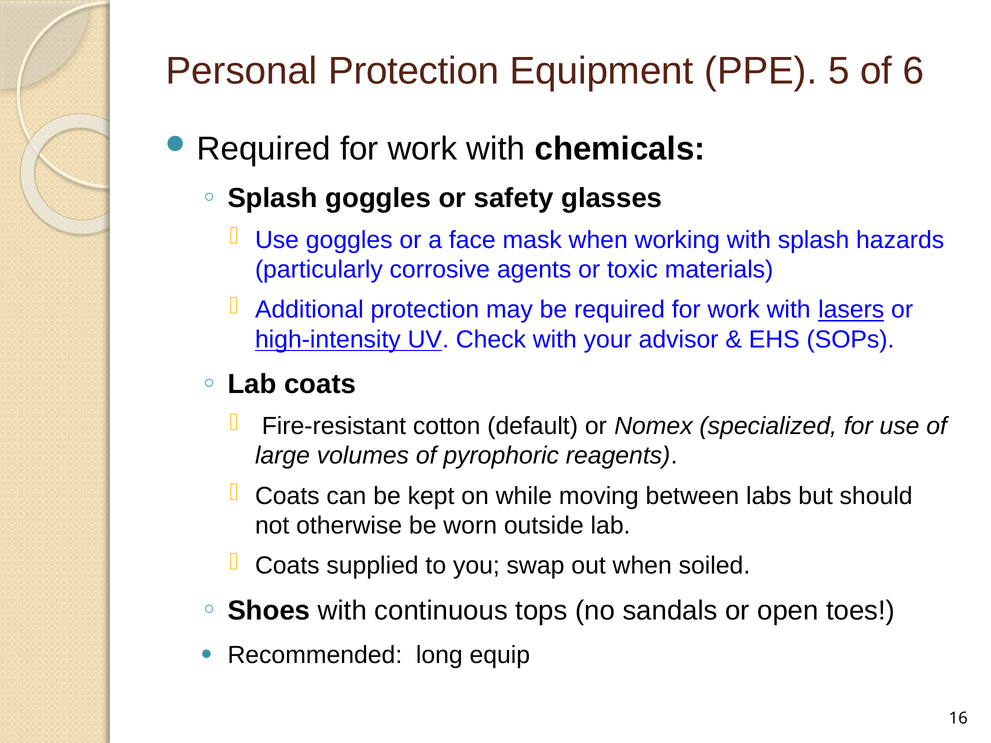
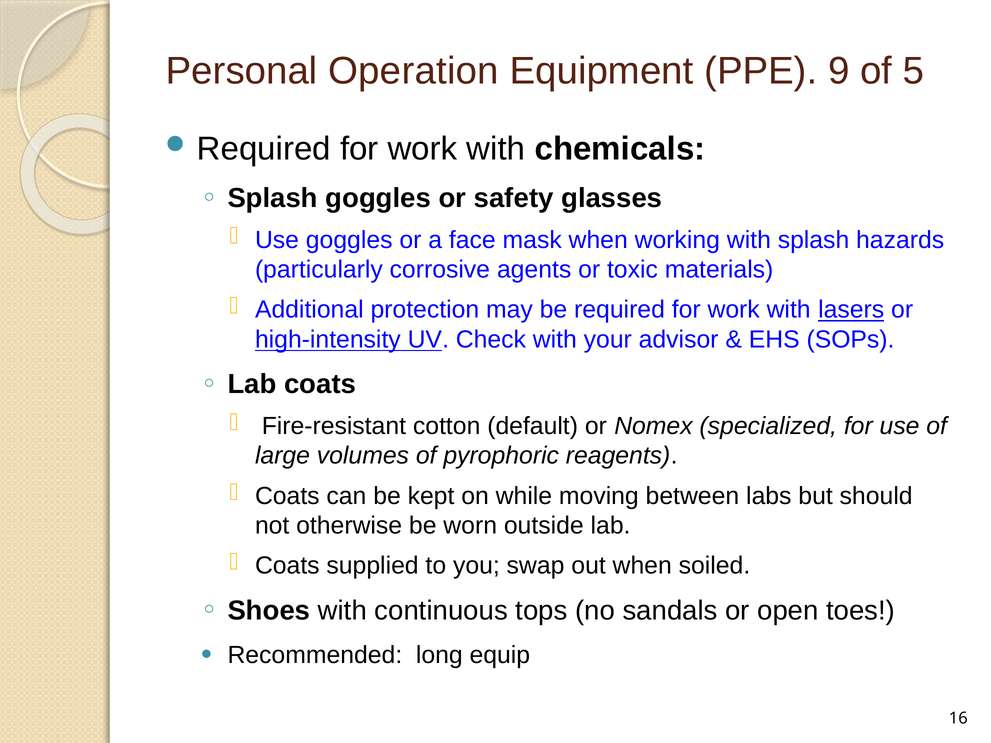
Personal Protection: Protection -> Operation
5: 5 -> 9
6: 6 -> 5
